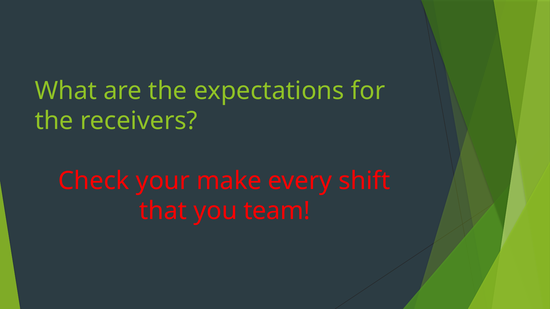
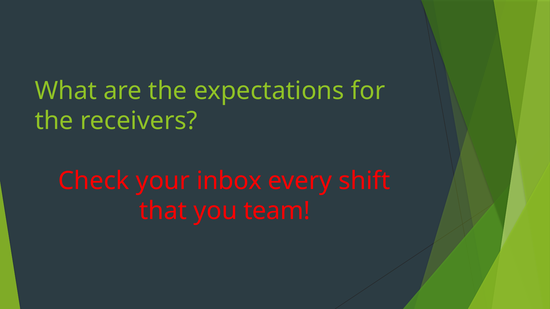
make: make -> inbox
